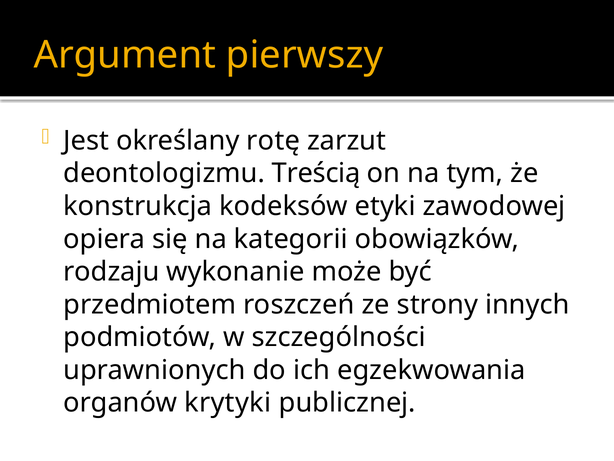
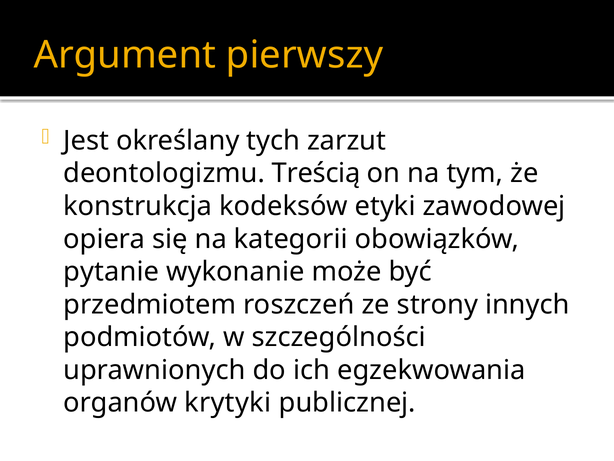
rotę: rotę -> tych
rodzaju: rodzaju -> pytanie
